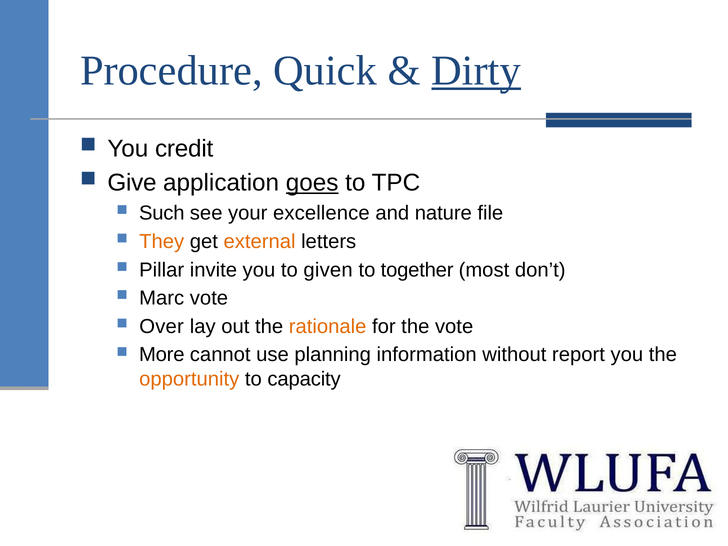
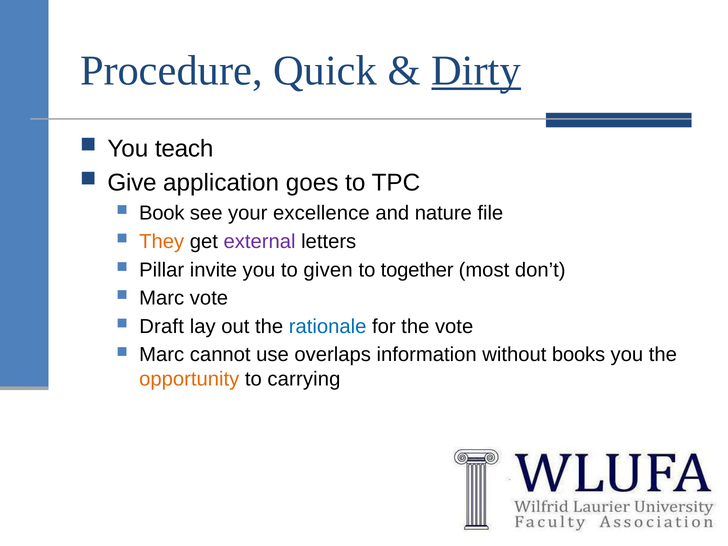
credit: credit -> teach
goes underline: present -> none
Such: Such -> Book
external colour: orange -> purple
Over: Over -> Draft
rationale colour: orange -> blue
More at (162, 355): More -> Marc
planning: planning -> overlaps
report: report -> books
capacity: capacity -> carrying
